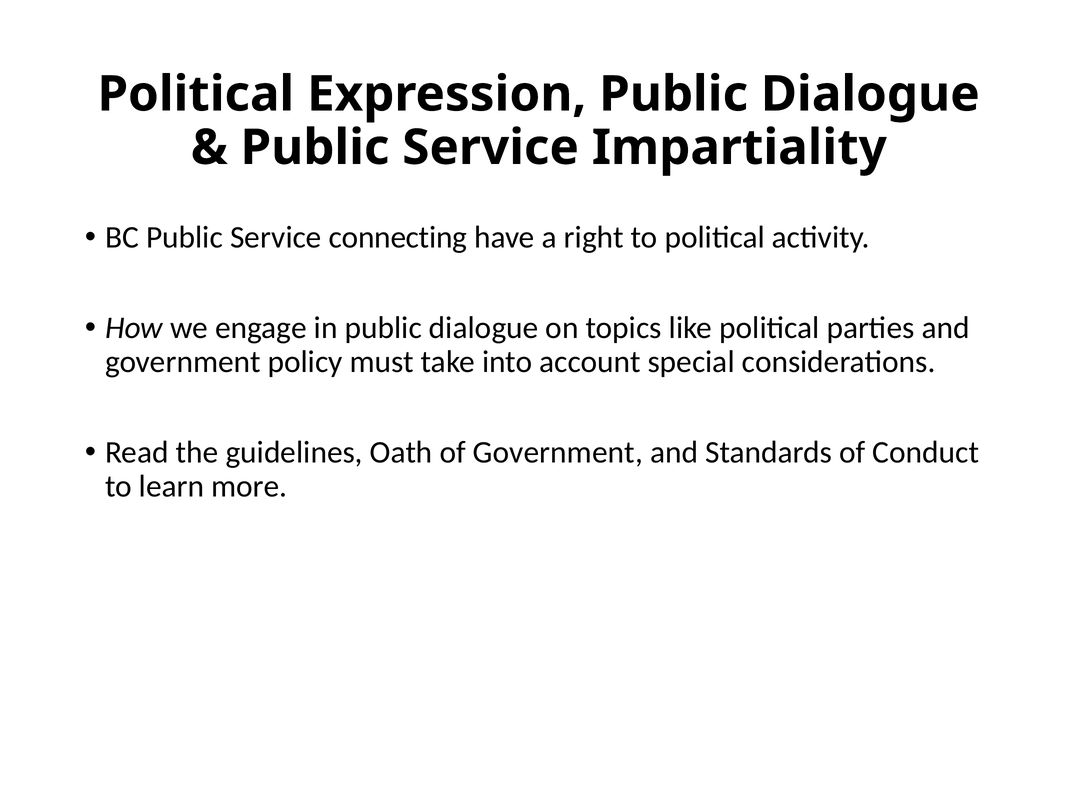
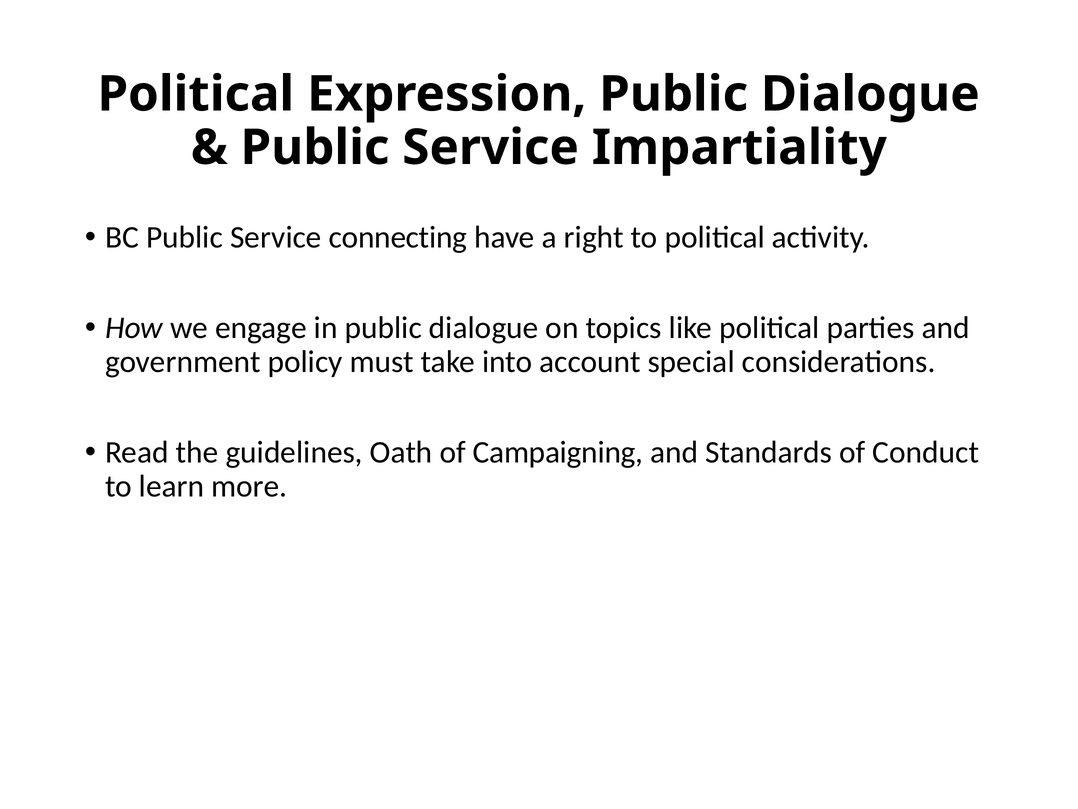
of Government: Government -> Campaigning
